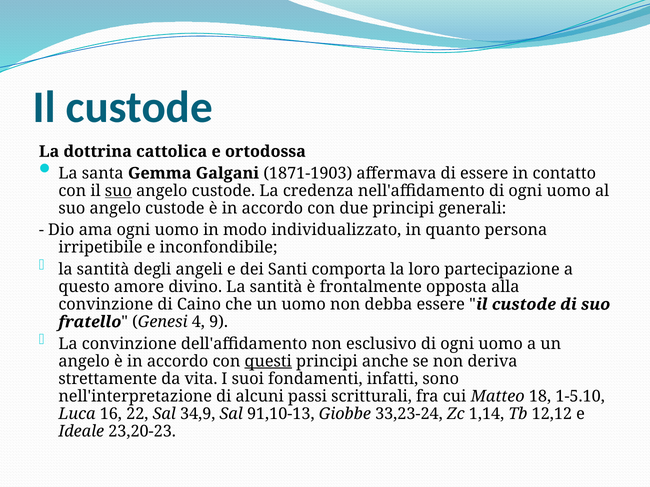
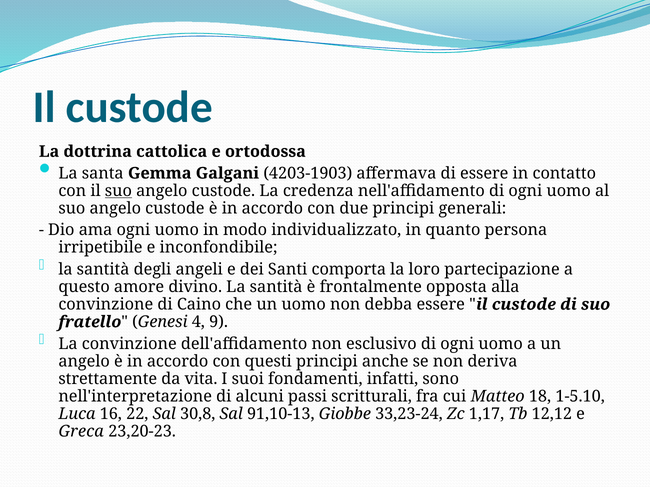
1871-1903: 1871-1903 -> 4203-1903
questi underline: present -> none
34,9: 34,9 -> 30,8
1,14: 1,14 -> 1,17
Ideale: Ideale -> Greca
